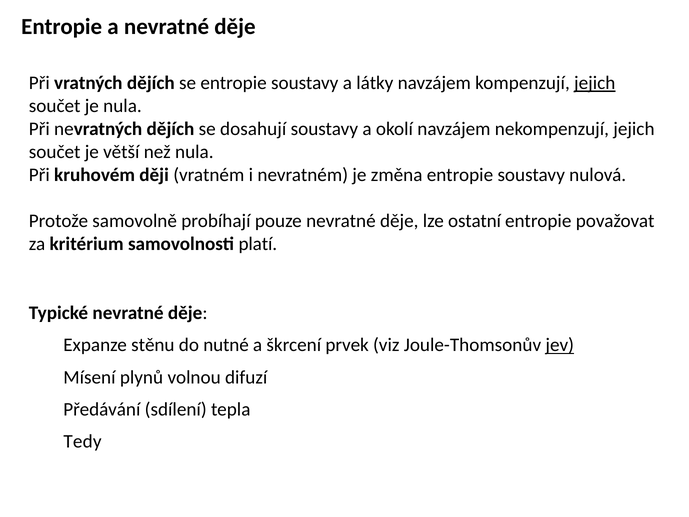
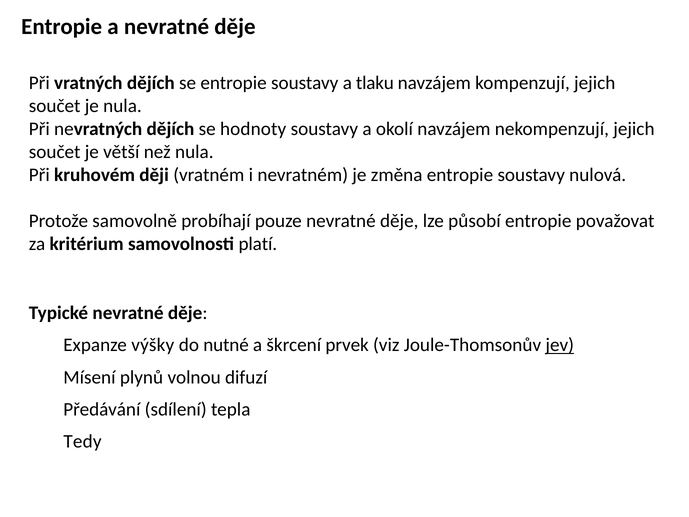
látky: látky -> tlaku
jejich at (595, 83) underline: present -> none
dosahují: dosahují -> hodnoty
ostatní: ostatní -> působí
stěnu: stěnu -> výšky
